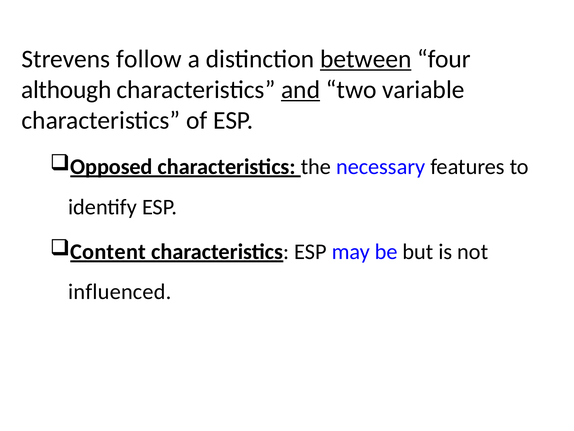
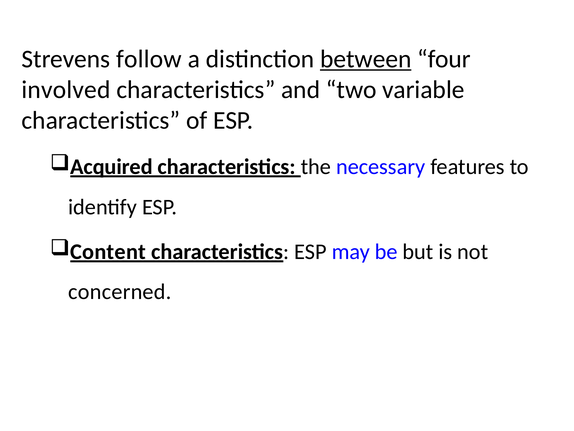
although: although -> involved
and underline: present -> none
Opposed: Opposed -> Acquired
influenced: influenced -> concerned
